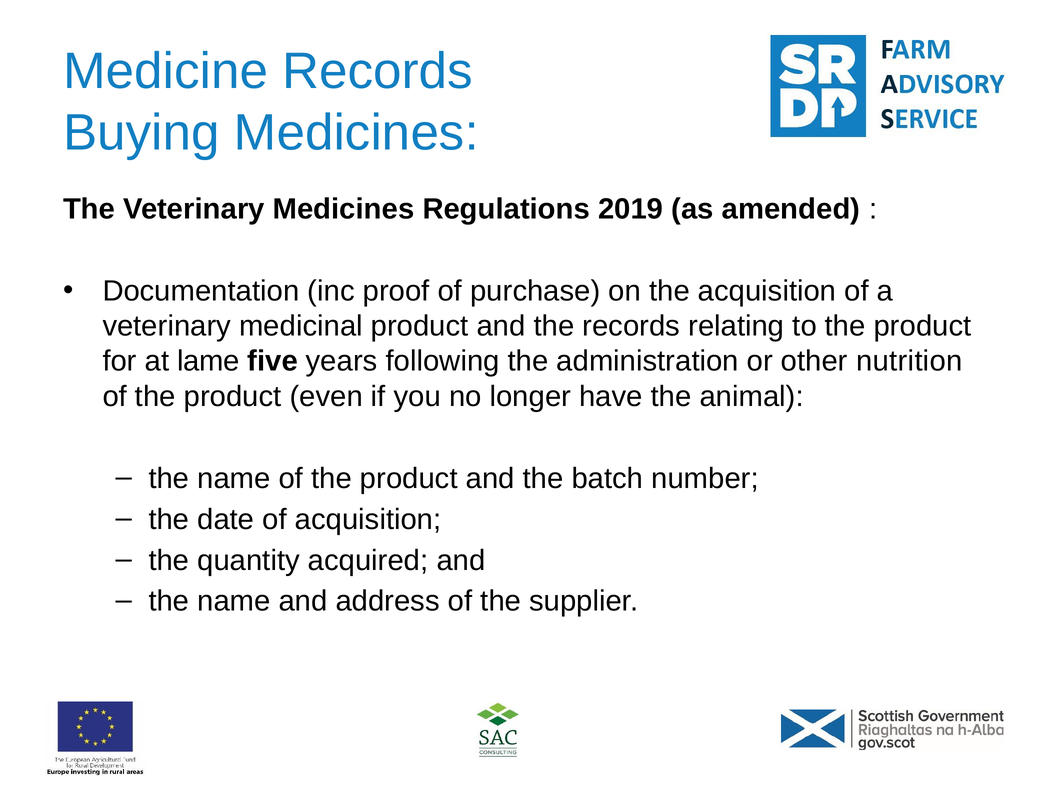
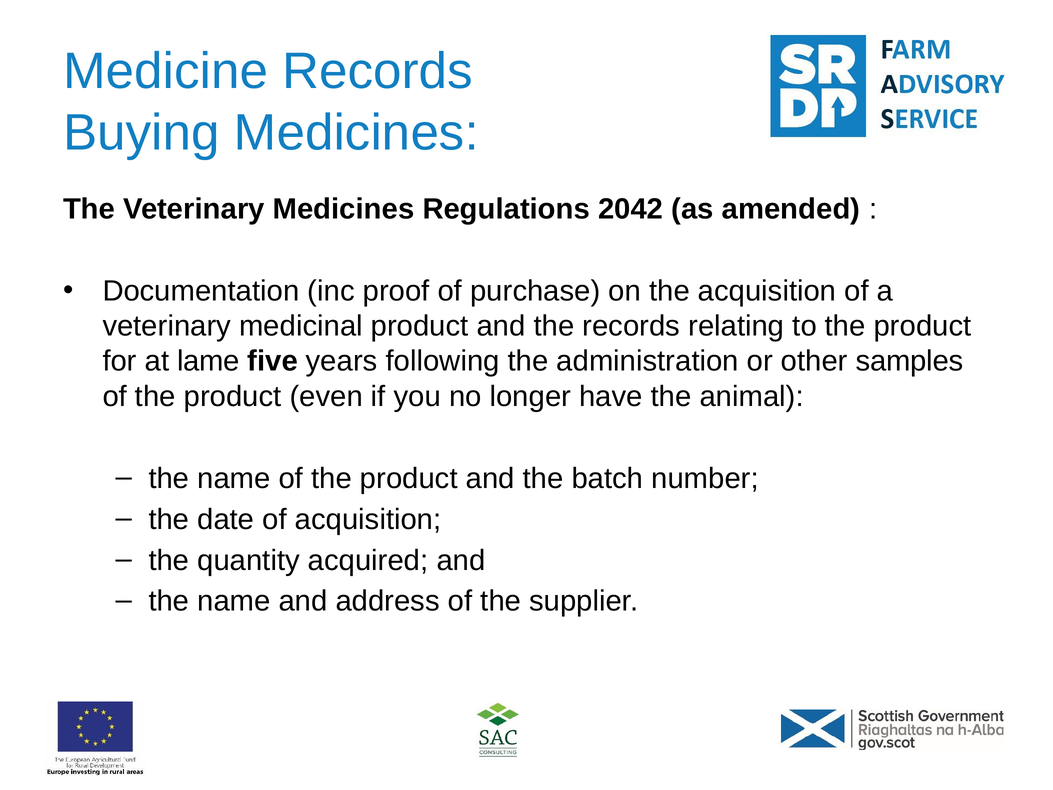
2019: 2019 -> 2042
nutrition: nutrition -> samples
